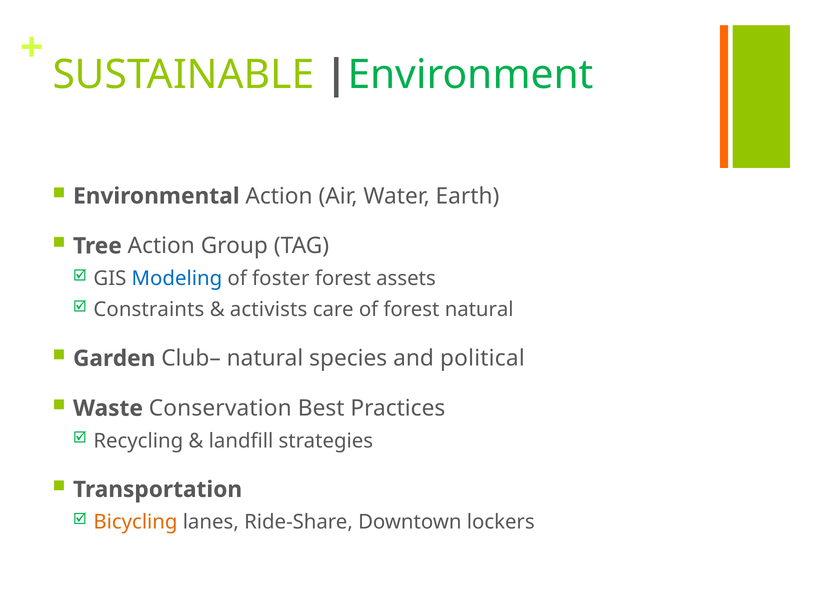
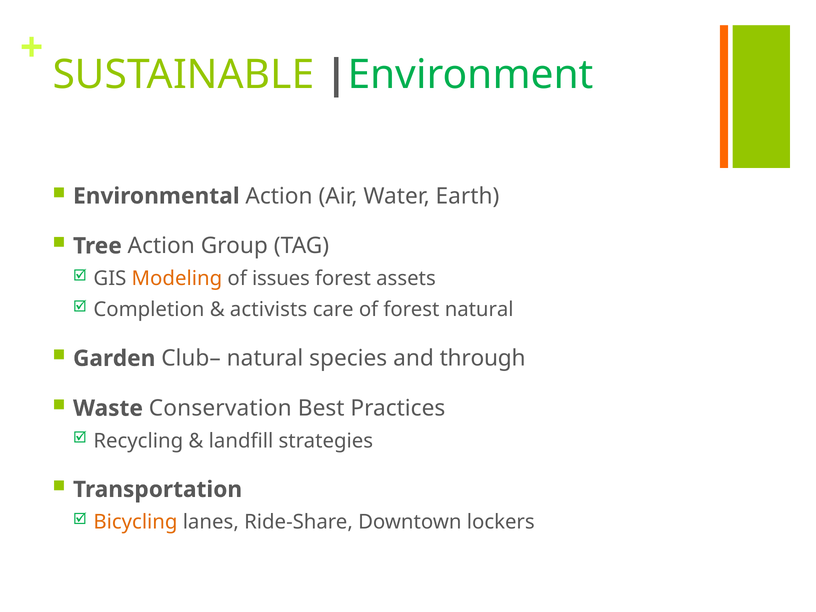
Modeling colour: blue -> orange
foster: foster -> issues
Constraints: Constraints -> Completion
political: political -> through
